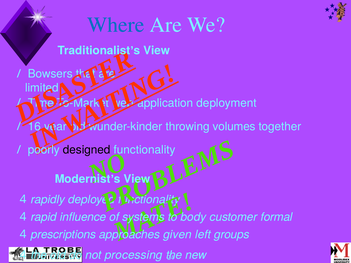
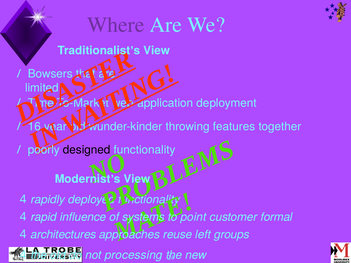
Where colour: blue -> purple
volumes: volumes -> features
body: body -> point
prescriptions: prescriptions -> architectures
given: given -> reuse
